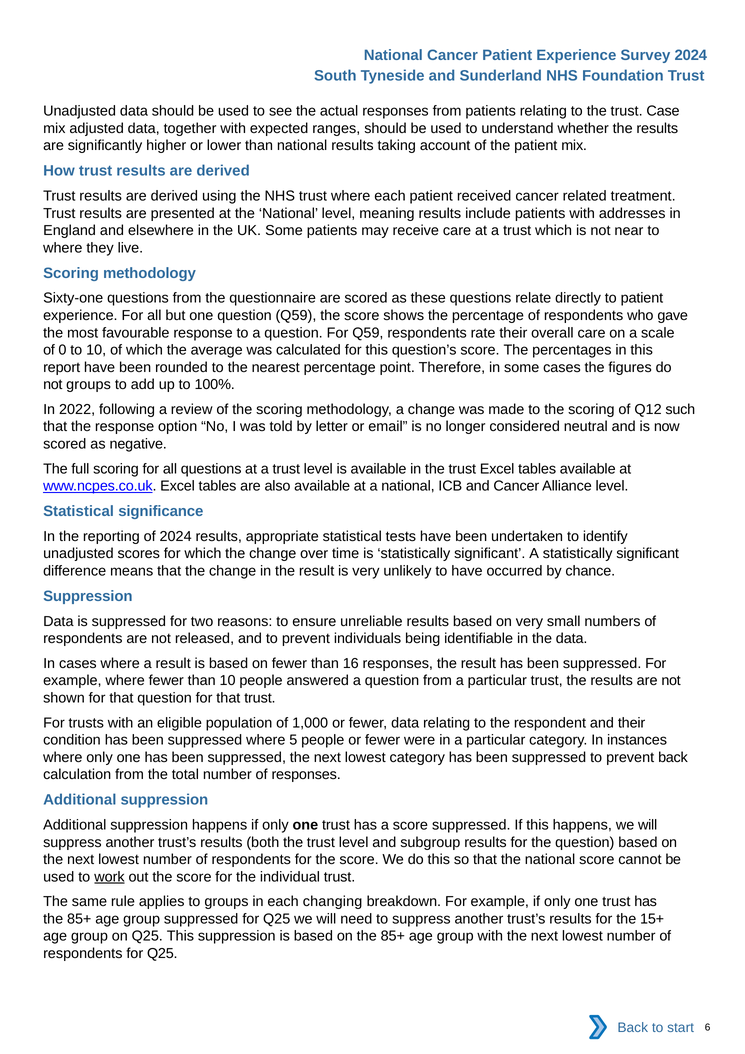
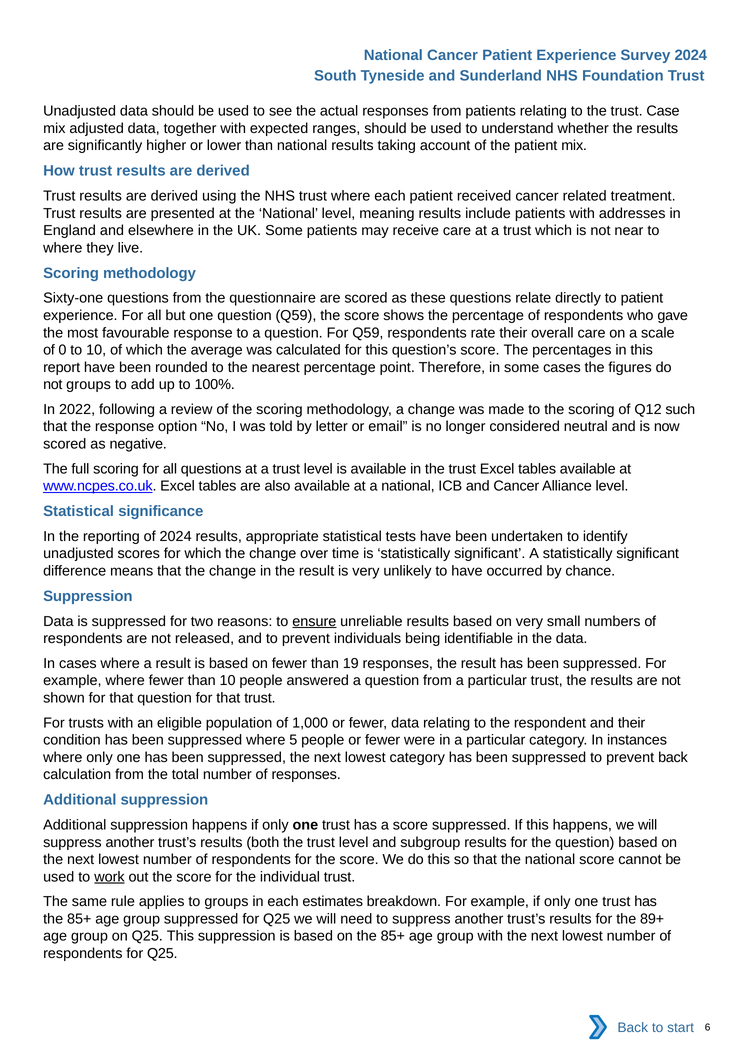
ensure underline: none -> present
16: 16 -> 19
changing: changing -> estimates
15+: 15+ -> 89+
